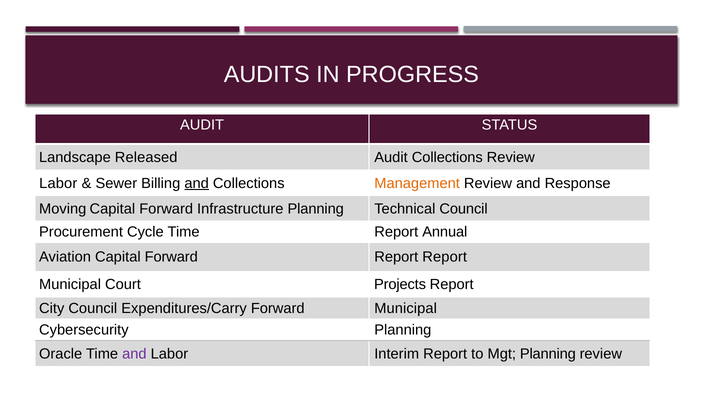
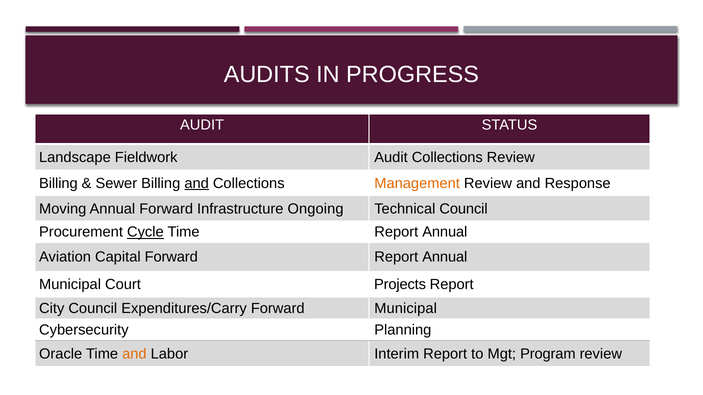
Released: Released -> Fieldwork
Labor at (58, 183): Labor -> Billing
Moving Capital: Capital -> Annual
Infrastructure Planning: Planning -> Ongoing
Cycle underline: none -> present
Report at (445, 257): Report -> Annual
and at (134, 354) colour: purple -> orange
Mgt Planning: Planning -> Program
